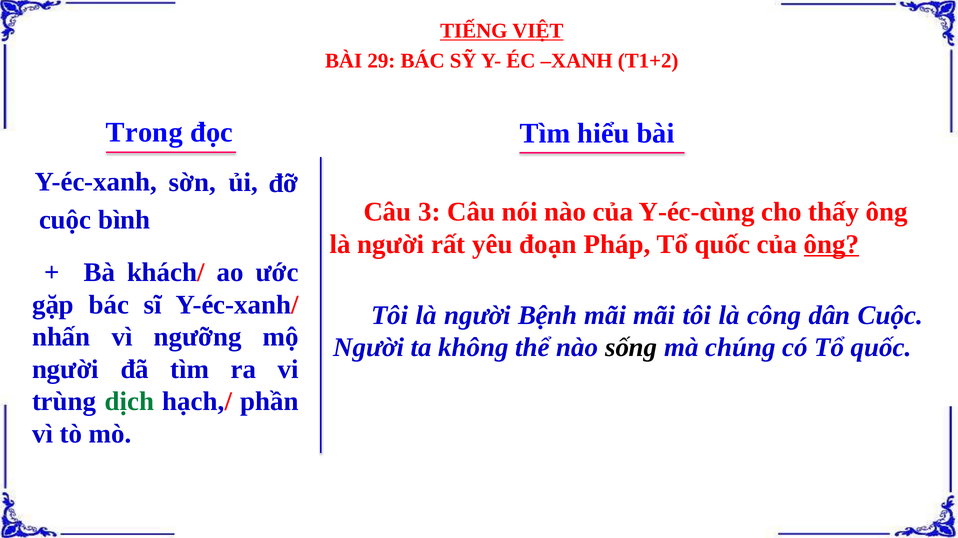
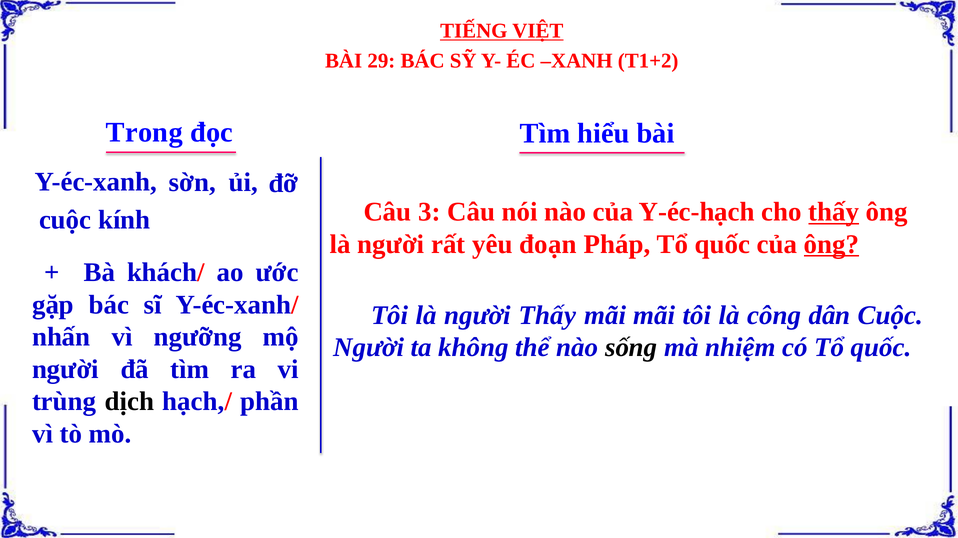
Y-éc-cùng: Y-éc-cùng -> Y-éc-hạch
thấy at (834, 212) underline: none -> present
bình: bình -> kính
người Bệnh: Bệnh -> Thấy
chúng: chúng -> nhiệm
dịch colour: green -> black
